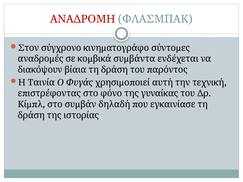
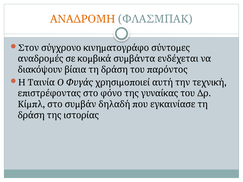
ΑΝΑΔΡΟΜΗ colour: red -> orange
